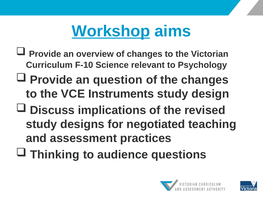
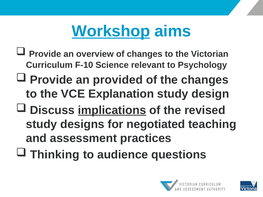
question: question -> provided
Instruments: Instruments -> Explanation
implications underline: none -> present
